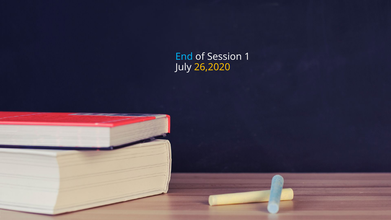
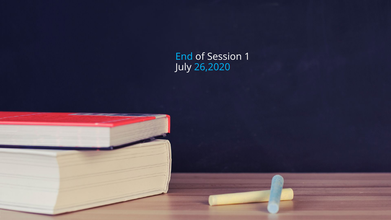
26,2020 colour: yellow -> light blue
